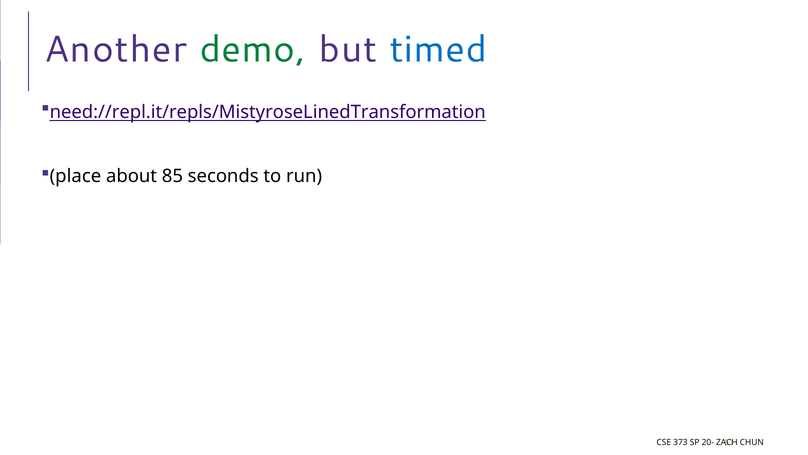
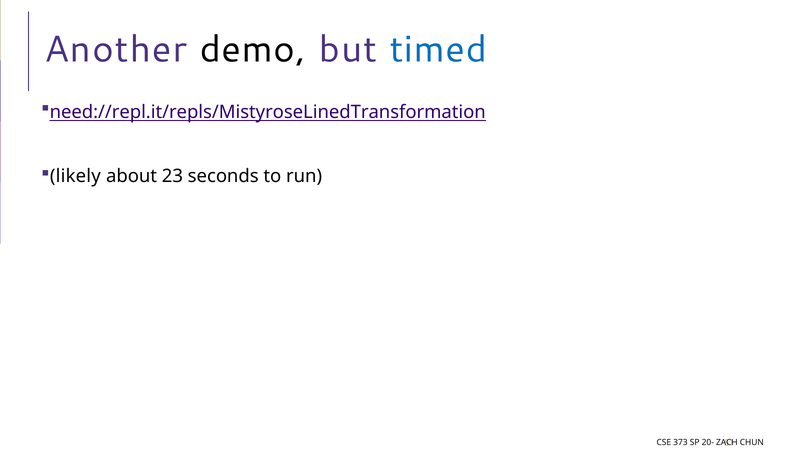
demo colour: green -> black
place: place -> likely
85: 85 -> 23
